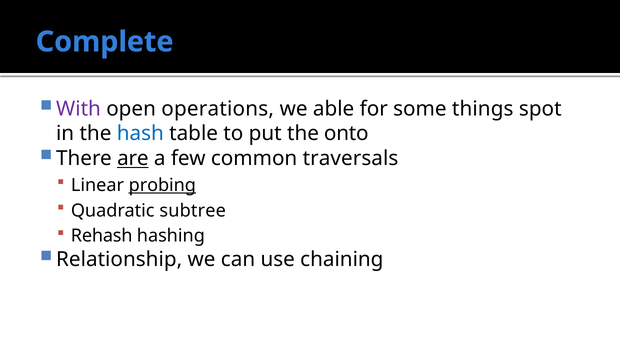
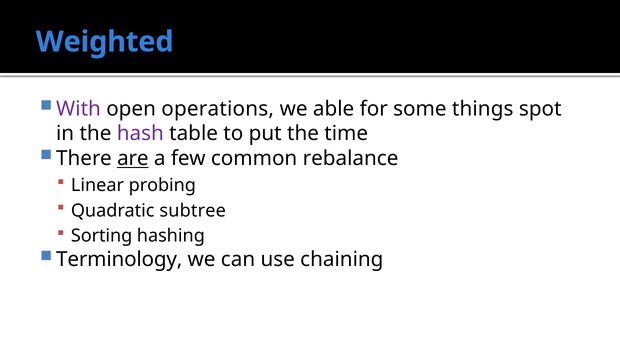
Complete: Complete -> Weighted
hash colour: blue -> purple
onto: onto -> time
traversals: traversals -> rebalance
probing underline: present -> none
Rehash: Rehash -> Sorting
Relationship: Relationship -> Terminology
